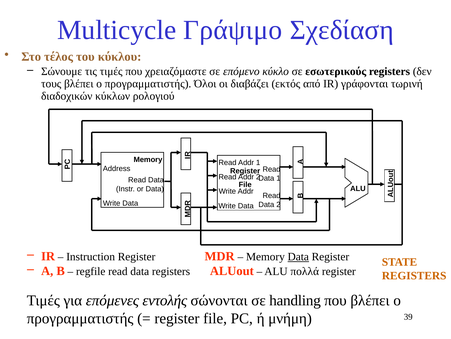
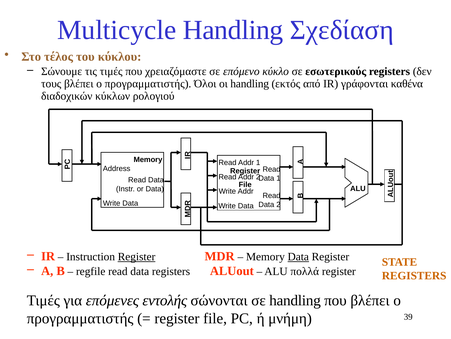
Multicycle Γράψιμο: Γράψιμο -> Handling
οι διαβάζει: διαβάζει -> handling
τωρινή: τωρινή -> καθένα
Register at (137, 256) underline: none -> present
